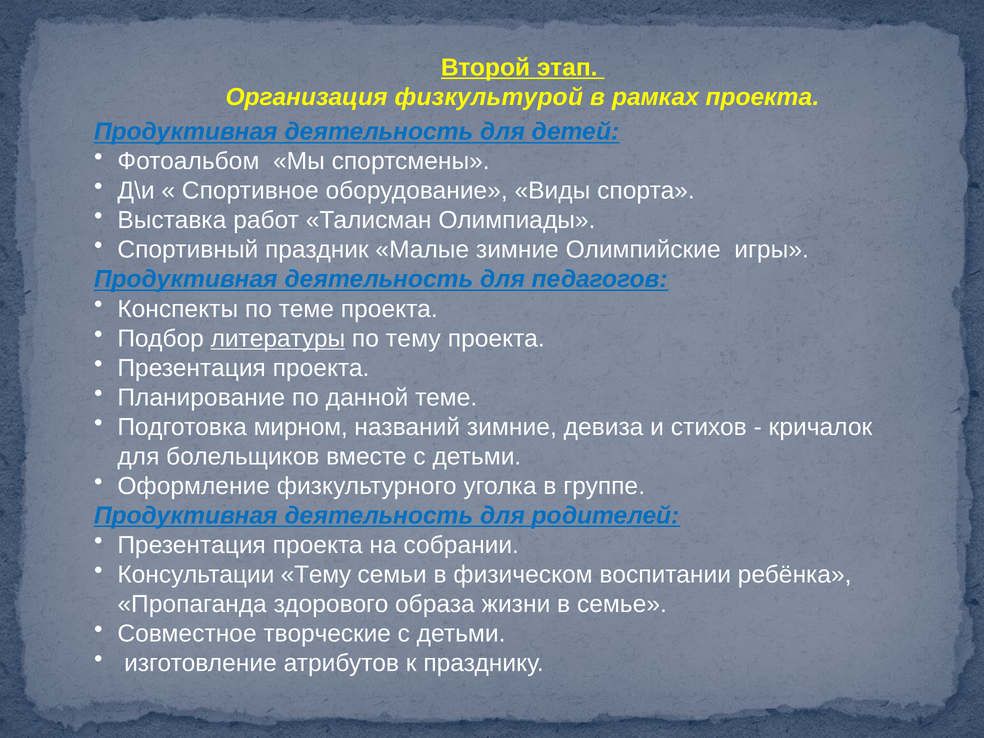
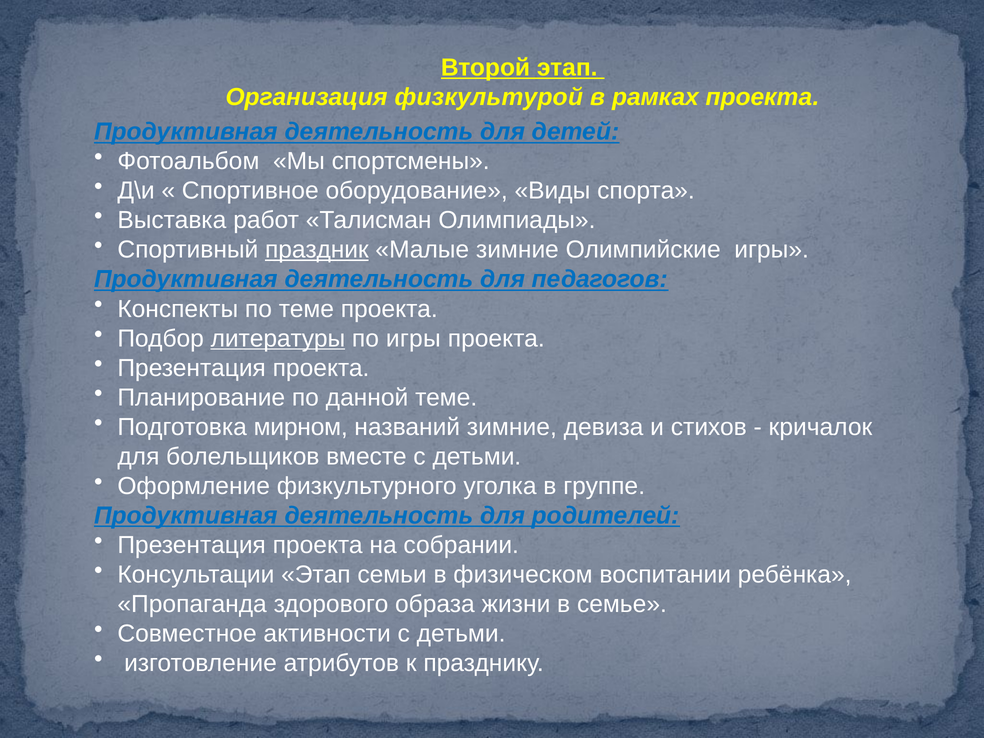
праздник underline: none -> present
по тему: тему -> игры
Консультации Тему: Тему -> Этап
творческие: творческие -> активности
